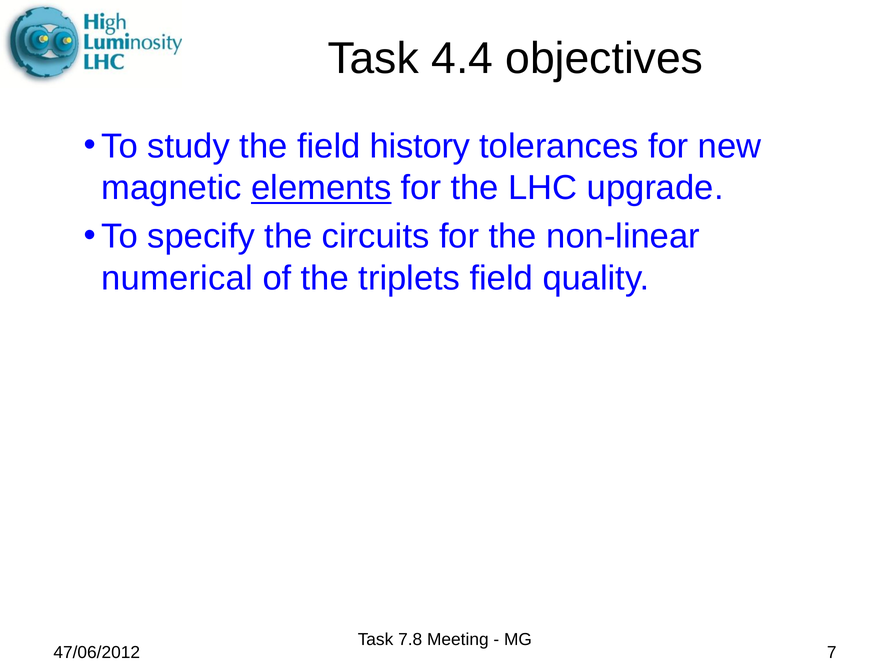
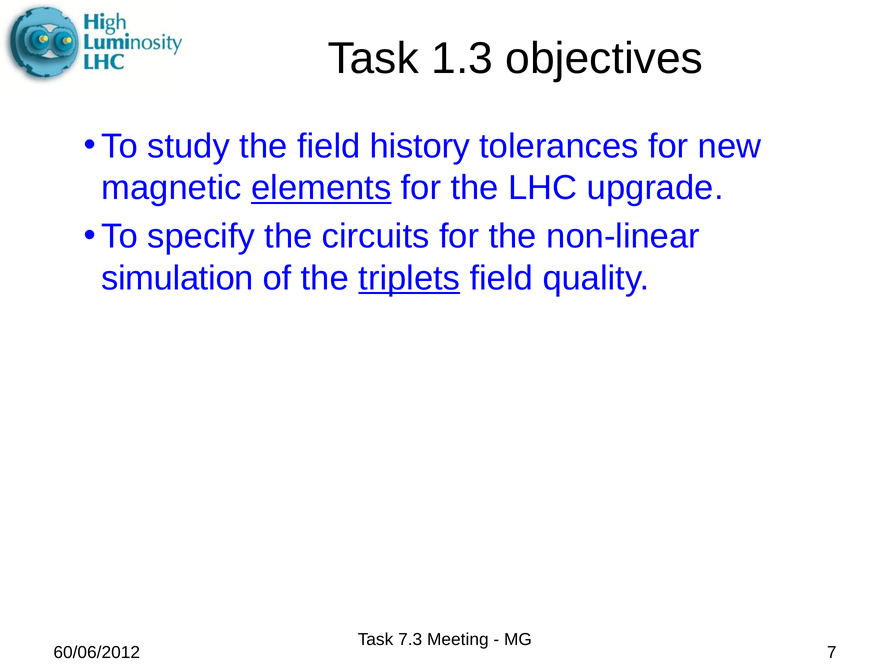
4.4: 4.4 -> 1.3
numerical: numerical -> simulation
triplets underline: none -> present
7.8: 7.8 -> 7.3
47/06/2012: 47/06/2012 -> 60/06/2012
